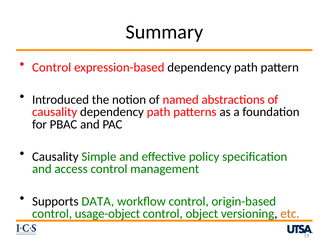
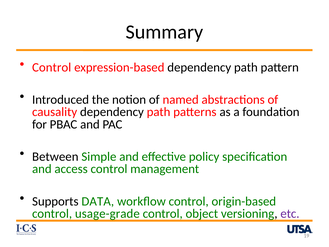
Causality at (55, 157): Causality -> Between
usage-object: usage-object -> usage-grade
etc colour: orange -> purple
